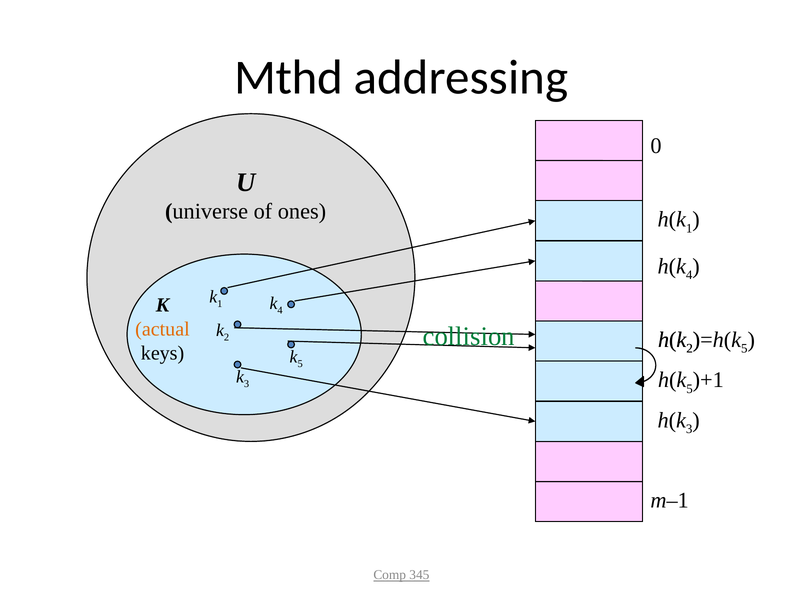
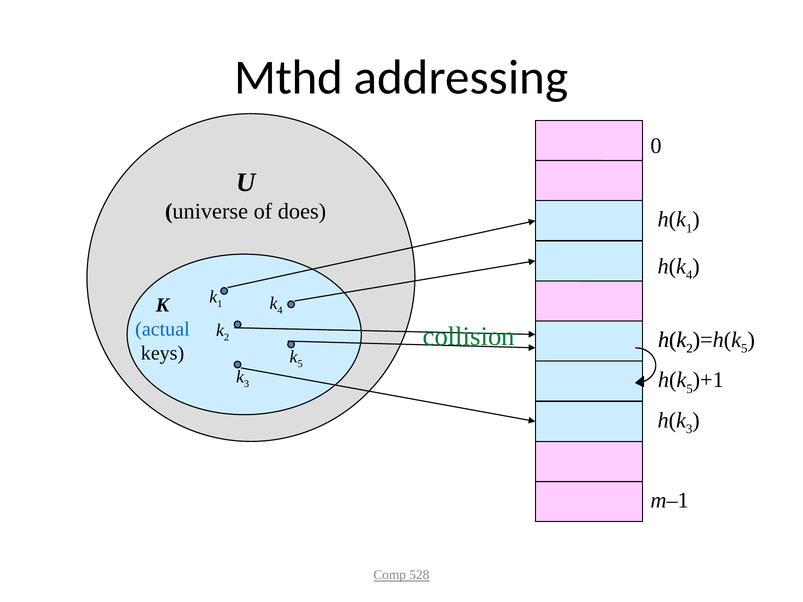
ones: ones -> does
actual colour: orange -> blue
345: 345 -> 528
